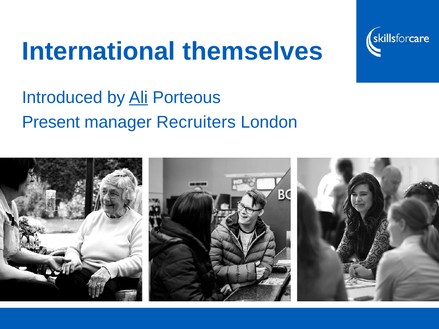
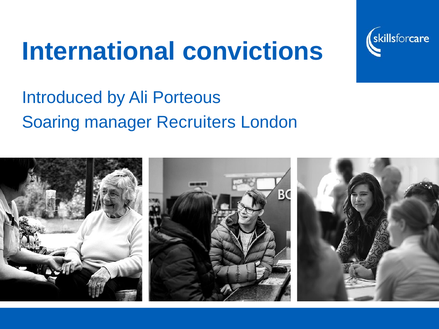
themselves: themselves -> convictions
Ali underline: present -> none
Present: Present -> Soaring
